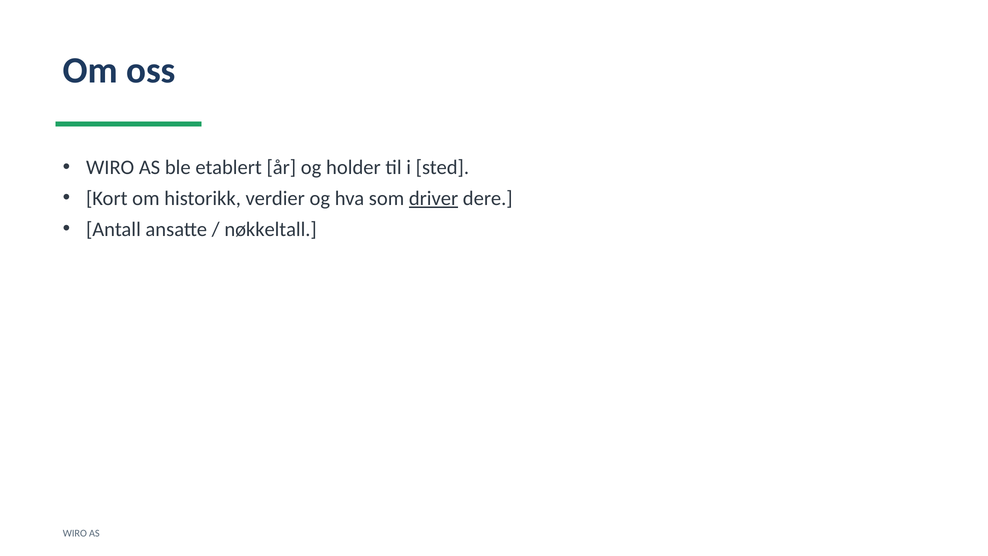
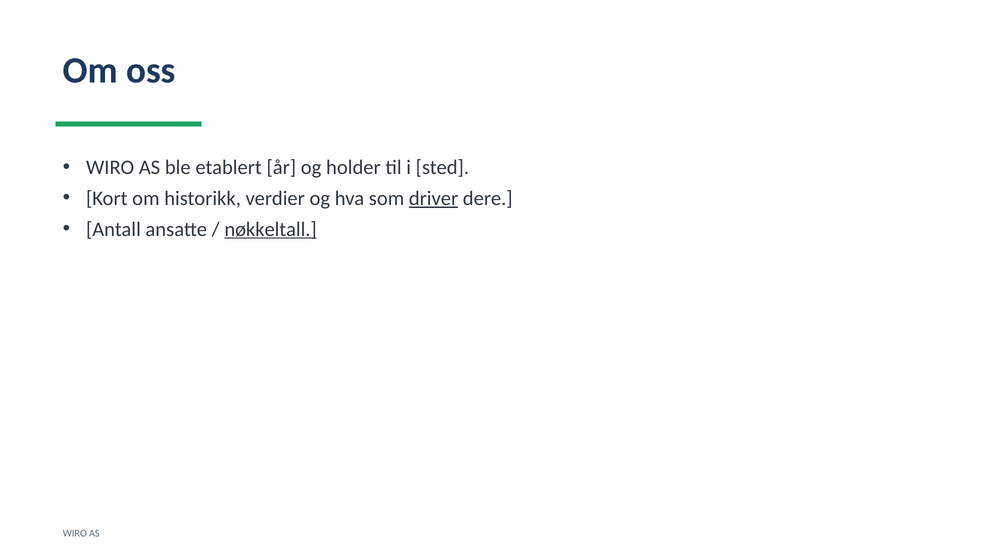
nøkkeltall underline: none -> present
